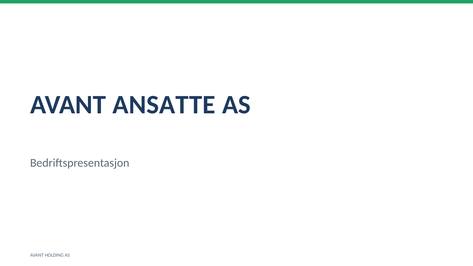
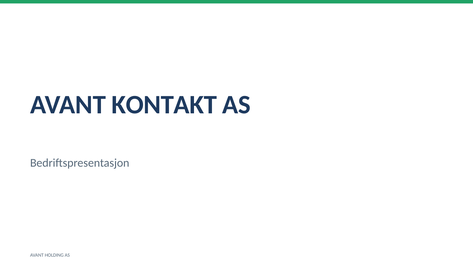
ANSATTE: ANSATTE -> KONTAKT
